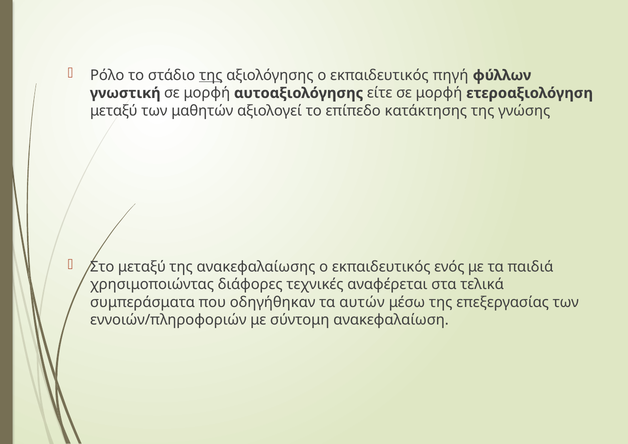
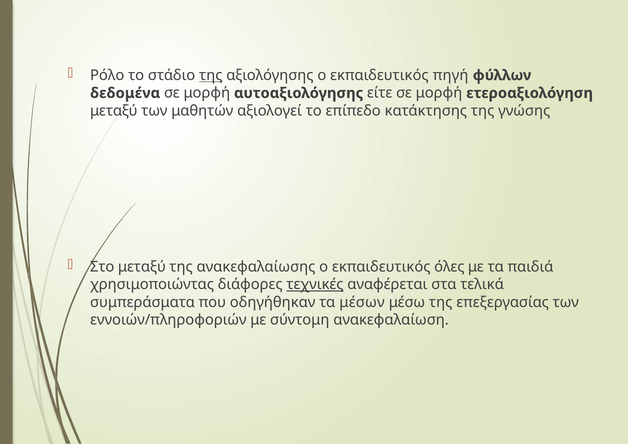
γνωστική: γνωστική -> δεδομένα
ενός: ενός -> όλες
τεχνικές underline: none -> present
αυτών: αυτών -> μέσων
